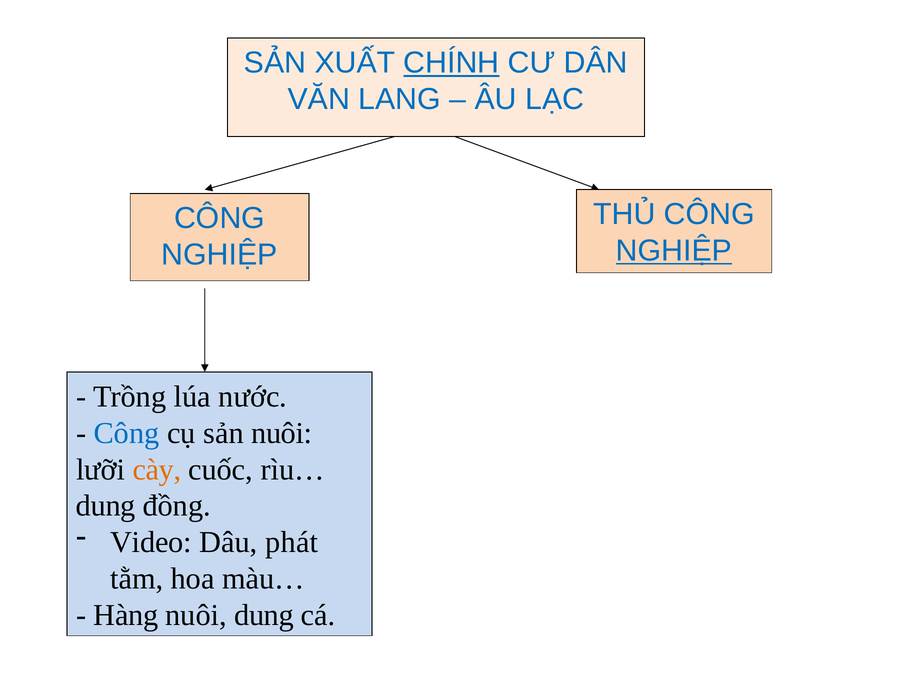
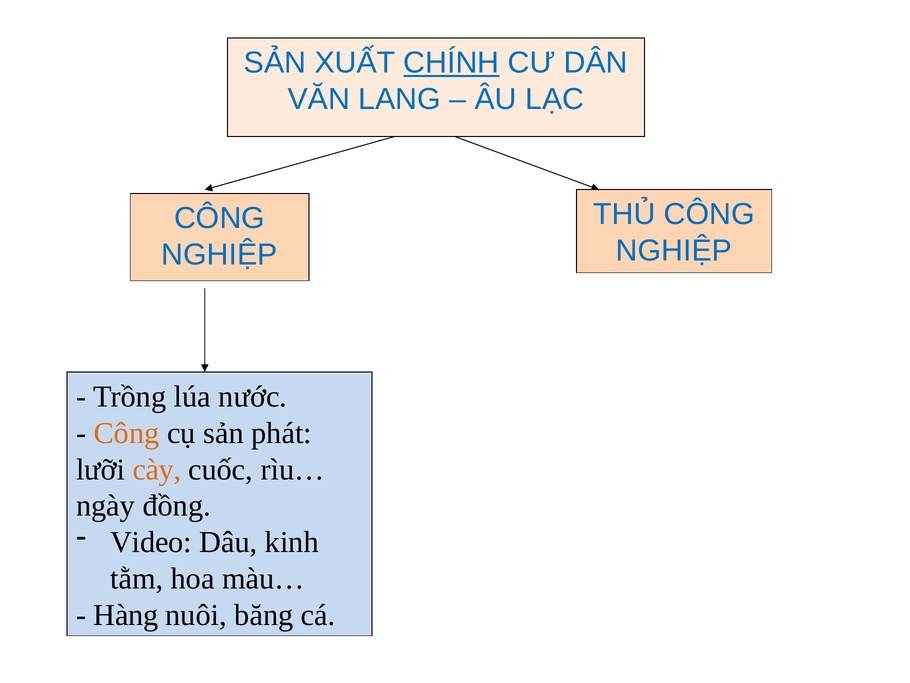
NGHIỆP at (674, 250) underline: present -> none
Công at (127, 433) colour: blue -> orange
sản nuôi: nuôi -> phát
dung at (106, 506): dung -> ngày
phát: phát -> kinh
nuôi dung: dung -> băng
